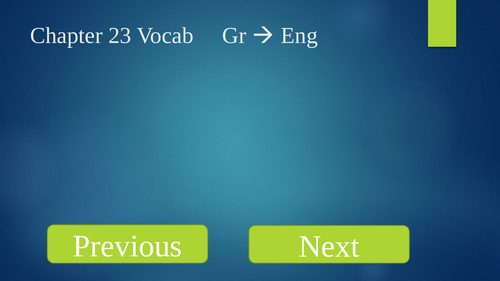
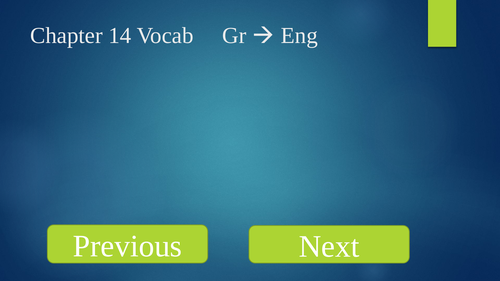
23: 23 -> 14
